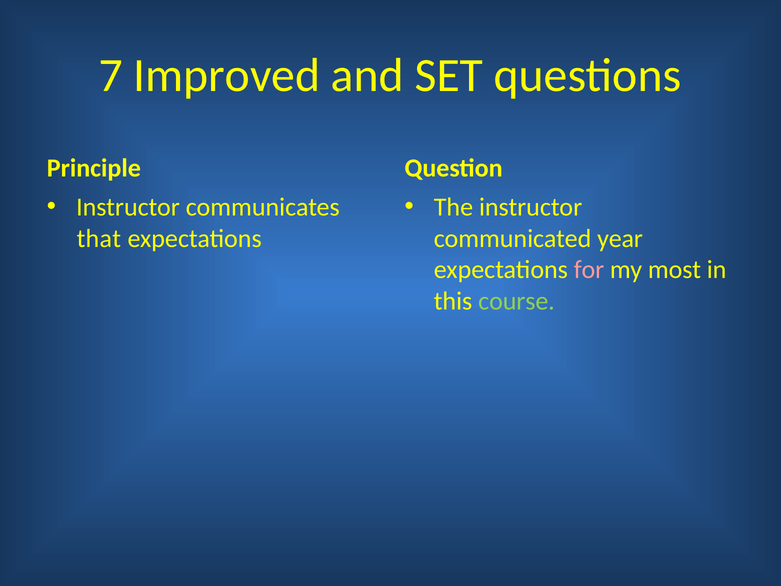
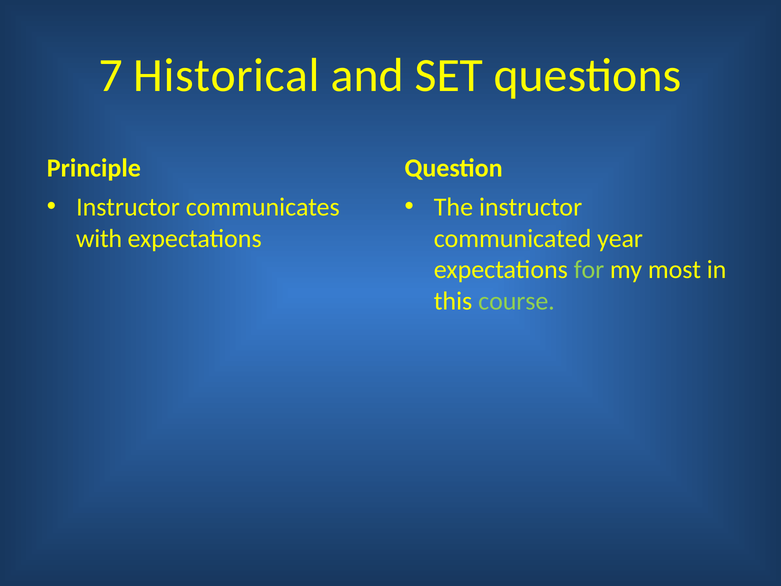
Improved: Improved -> Historical
that: that -> with
for colour: pink -> light green
